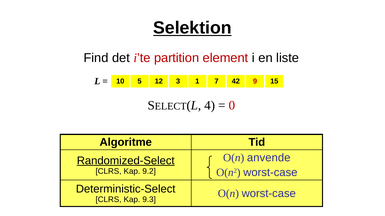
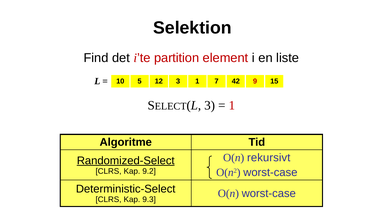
Selektion underline: present -> none
L 4: 4 -> 3
0 at (232, 106): 0 -> 1
anvende: anvende -> rekursivt
